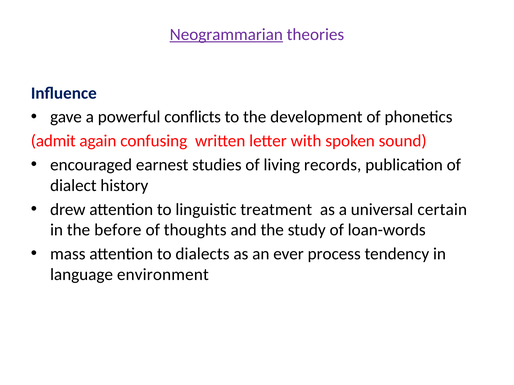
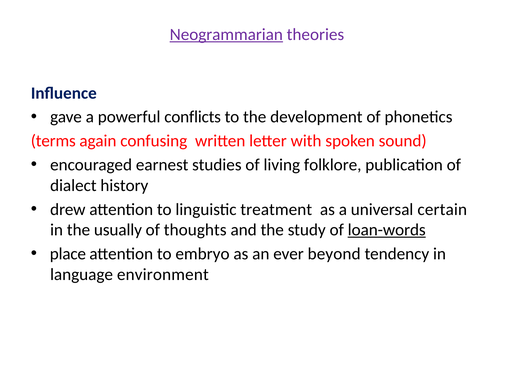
admit: admit -> terms
records: records -> folklore
before: before -> usually
loan-words underline: none -> present
mass: mass -> place
dialects: dialects -> embryo
process: process -> beyond
